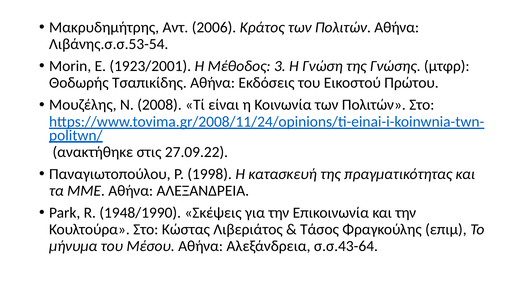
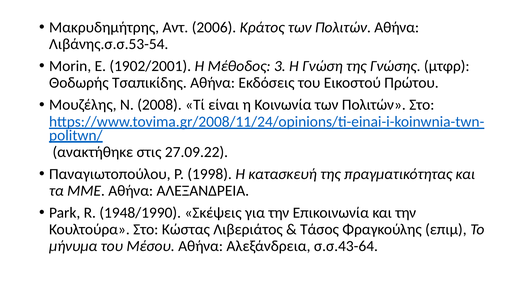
1923/2001: 1923/2001 -> 1902/2001
